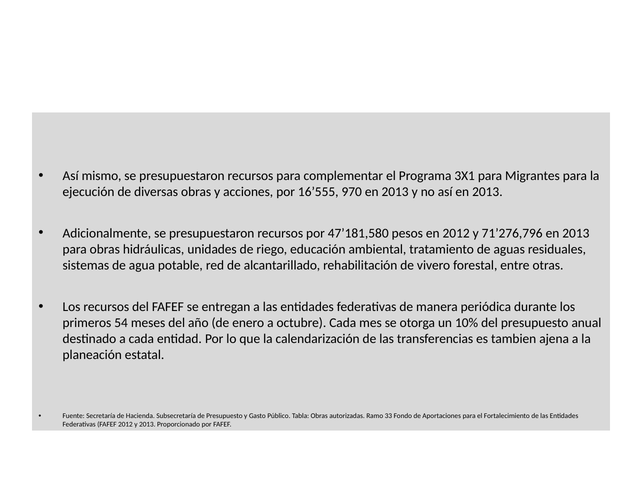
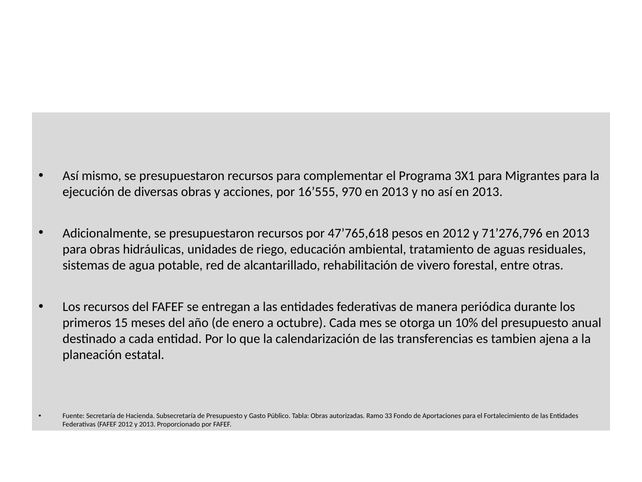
47’181,580: 47’181,580 -> 47’765,618
54: 54 -> 15
